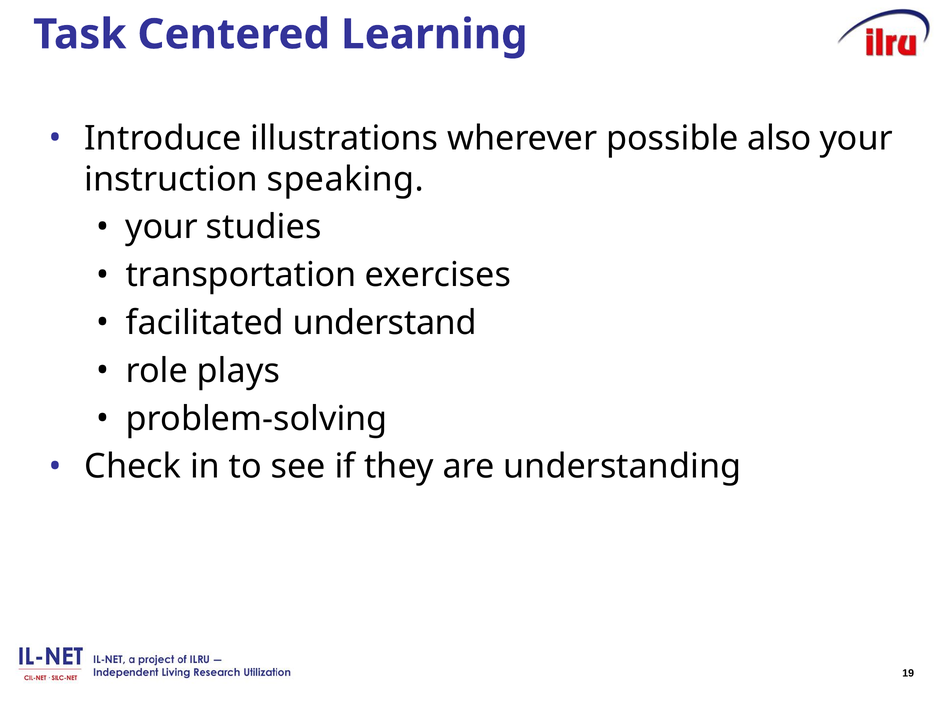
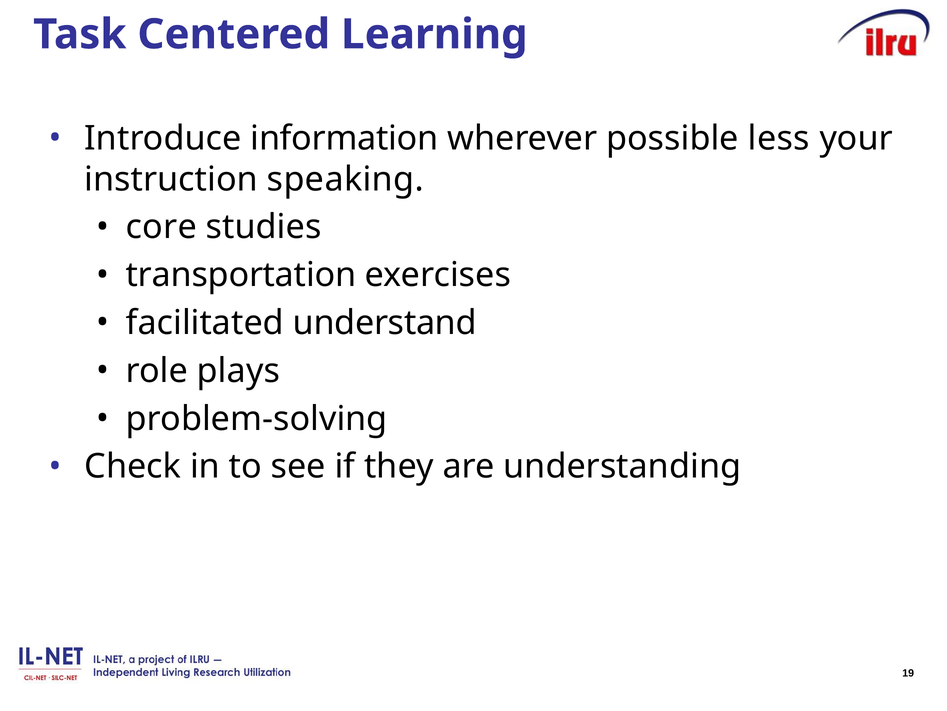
illustrations: illustrations -> information
also: also -> less
your at (162, 227): your -> core
